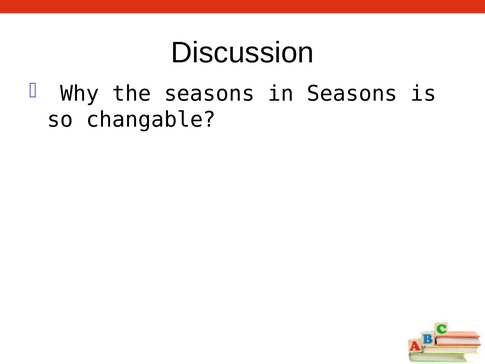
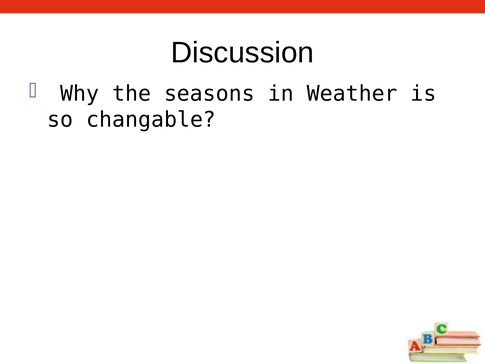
in Seasons: Seasons -> Weather
